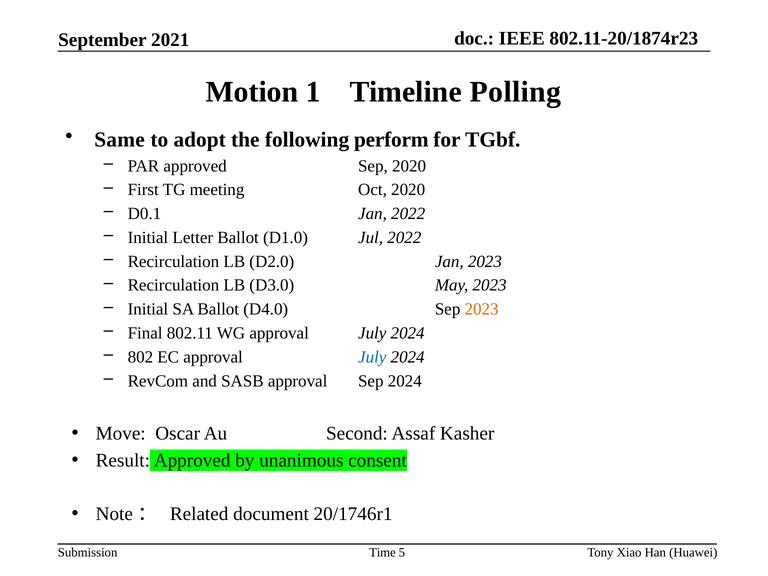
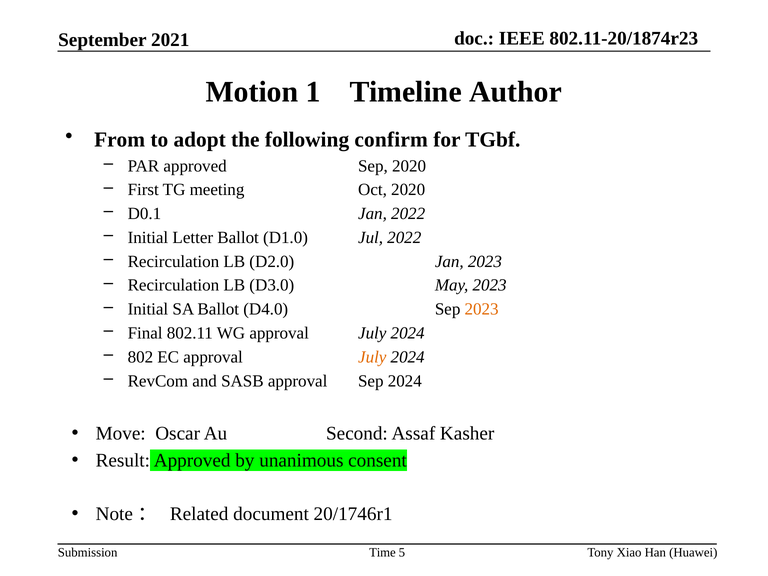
Polling: Polling -> Author
Same: Same -> From
perform: perform -> confirm
July at (372, 357) colour: blue -> orange
